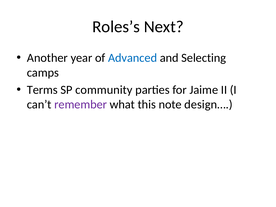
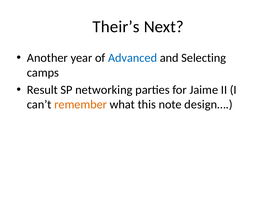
Roles’s: Roles’s -> Their’s
Terms: Terms -> Result
community: community -> networking
remember colour: purple -> orange
